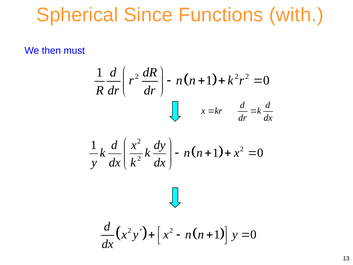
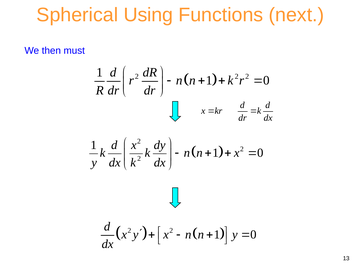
Since: Since -> Using
with: with -> next
